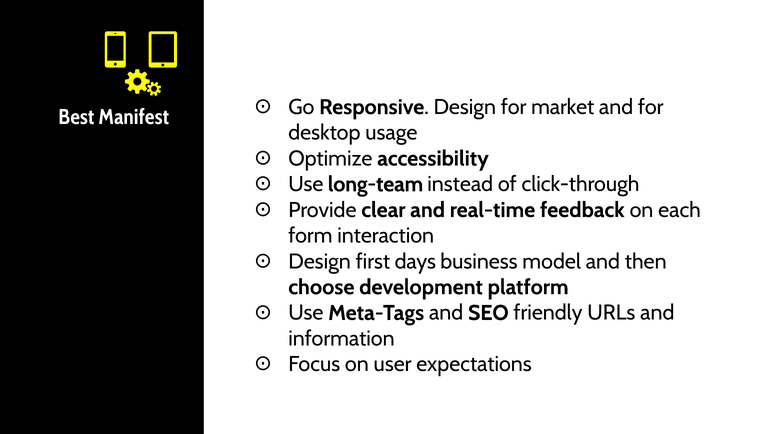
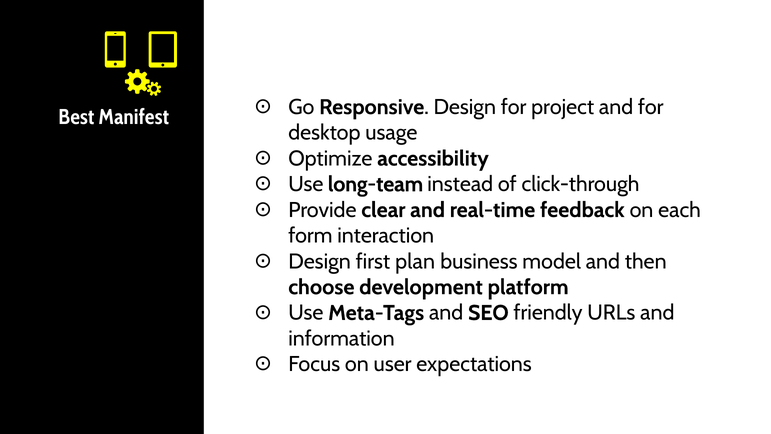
market: market -> project
days: days -> plan
